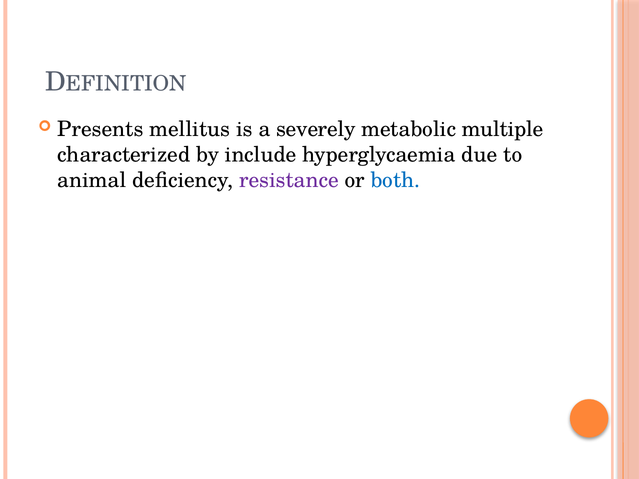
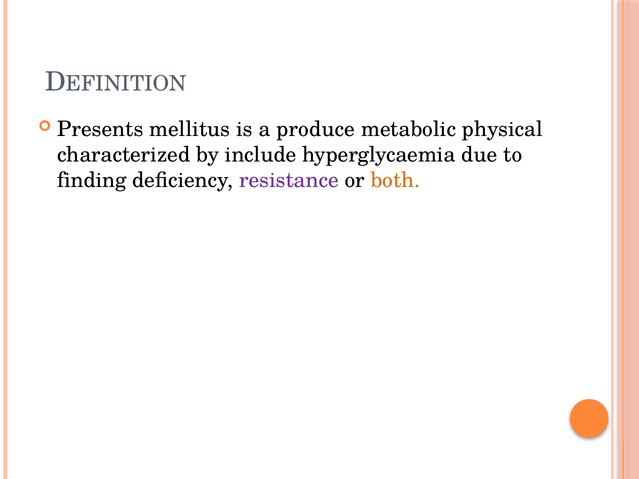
severely: severely -> produce
multiple: multiple -> physical
animal: animal -> finding
both colour: blue -> orange
